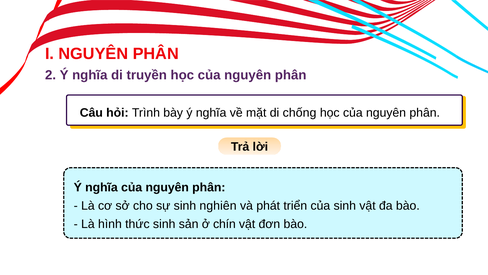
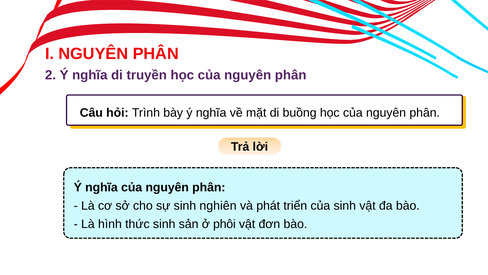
chống: chống -> buồng
chín: chín -> phôi
